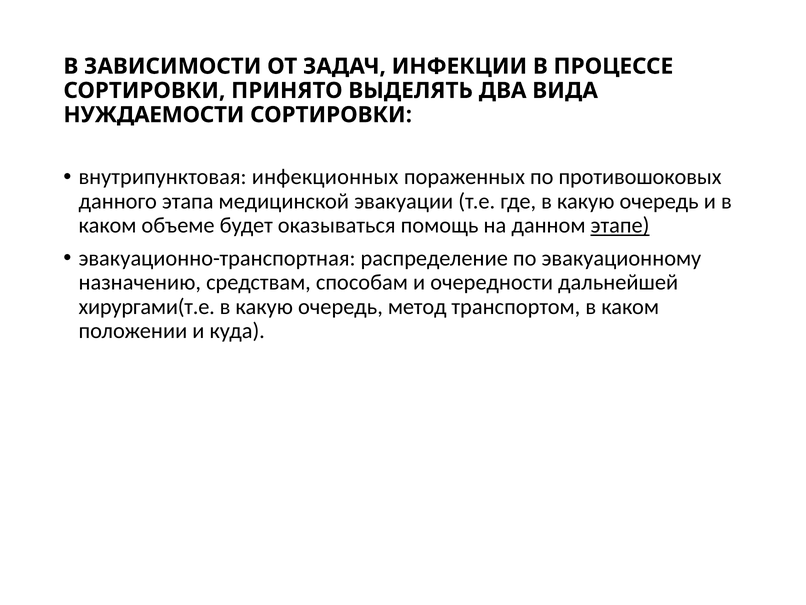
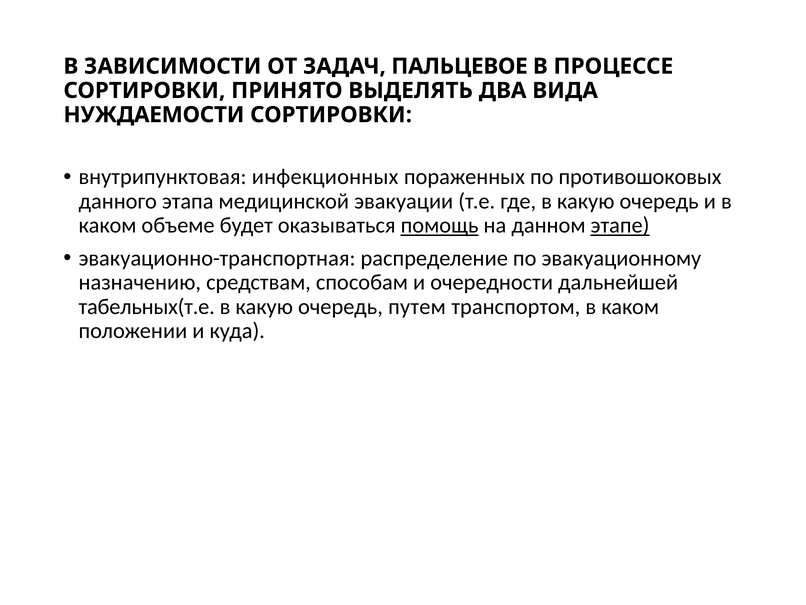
ИНФЕКЦИИ: ИНФЕКЦИИ -> ПАЛЬЦЕВОЕ
помощь underline: none -> present
хирургами(т.е: хирургами(т.е -> табельных(т.е
метод: метод -> путем
